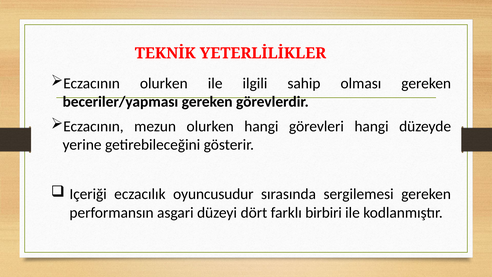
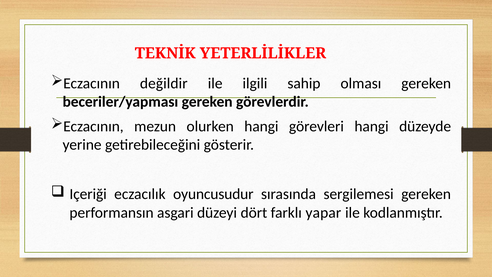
Eczacının olurken: olurken -> değildir
birbiri: birbiri -> yapar
